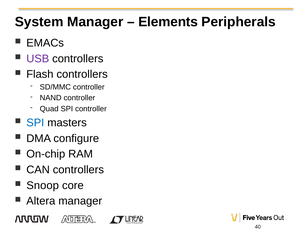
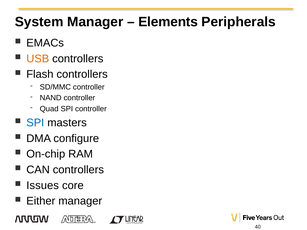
USB colour: purple -> orange
Snoop: Snoop -> Issues
Altera: Altera -> Either
